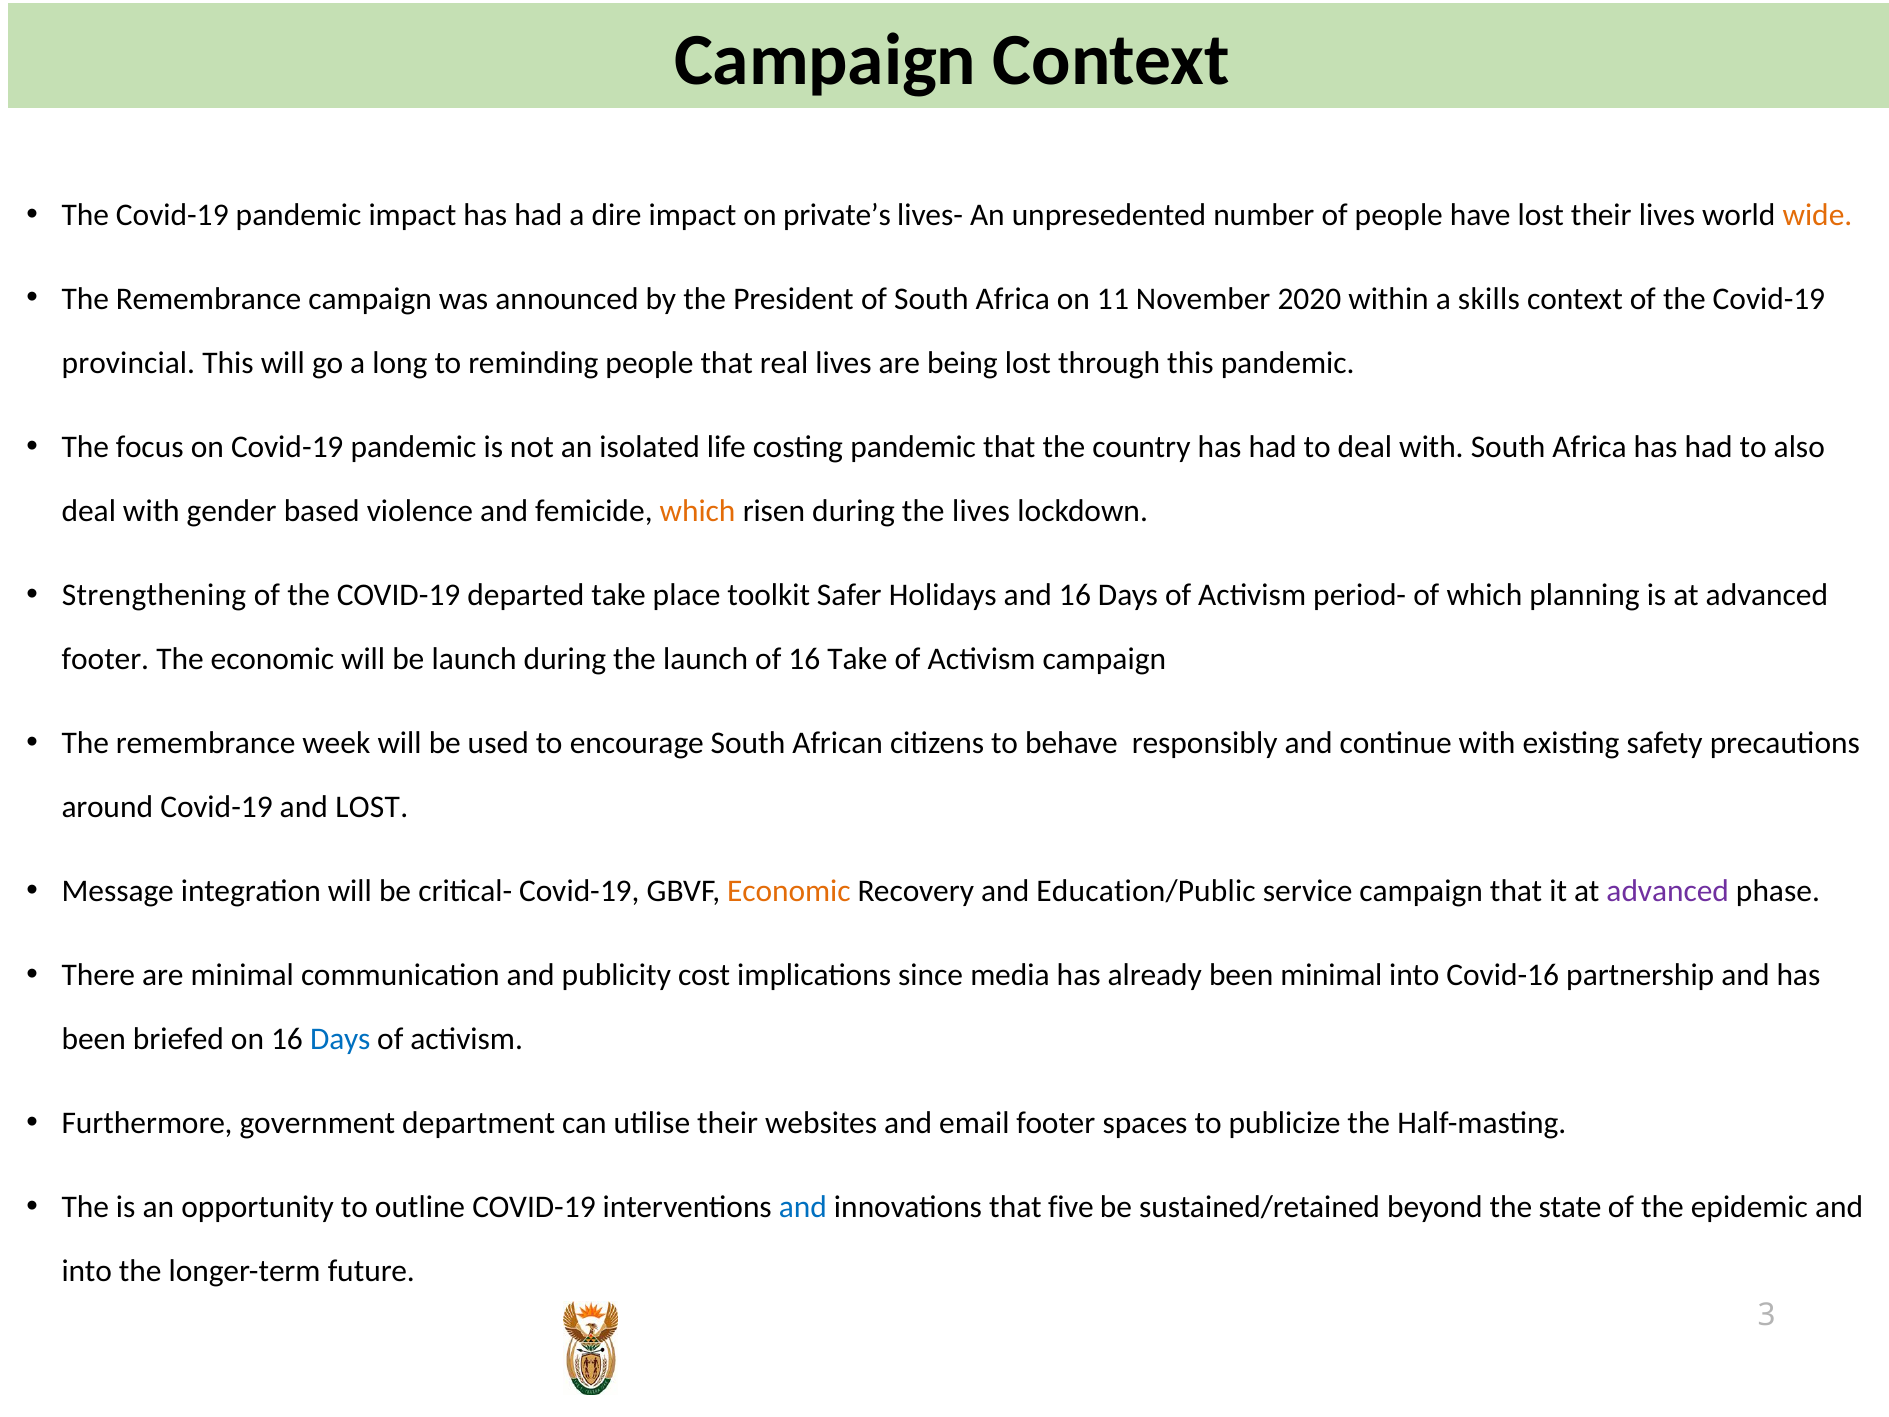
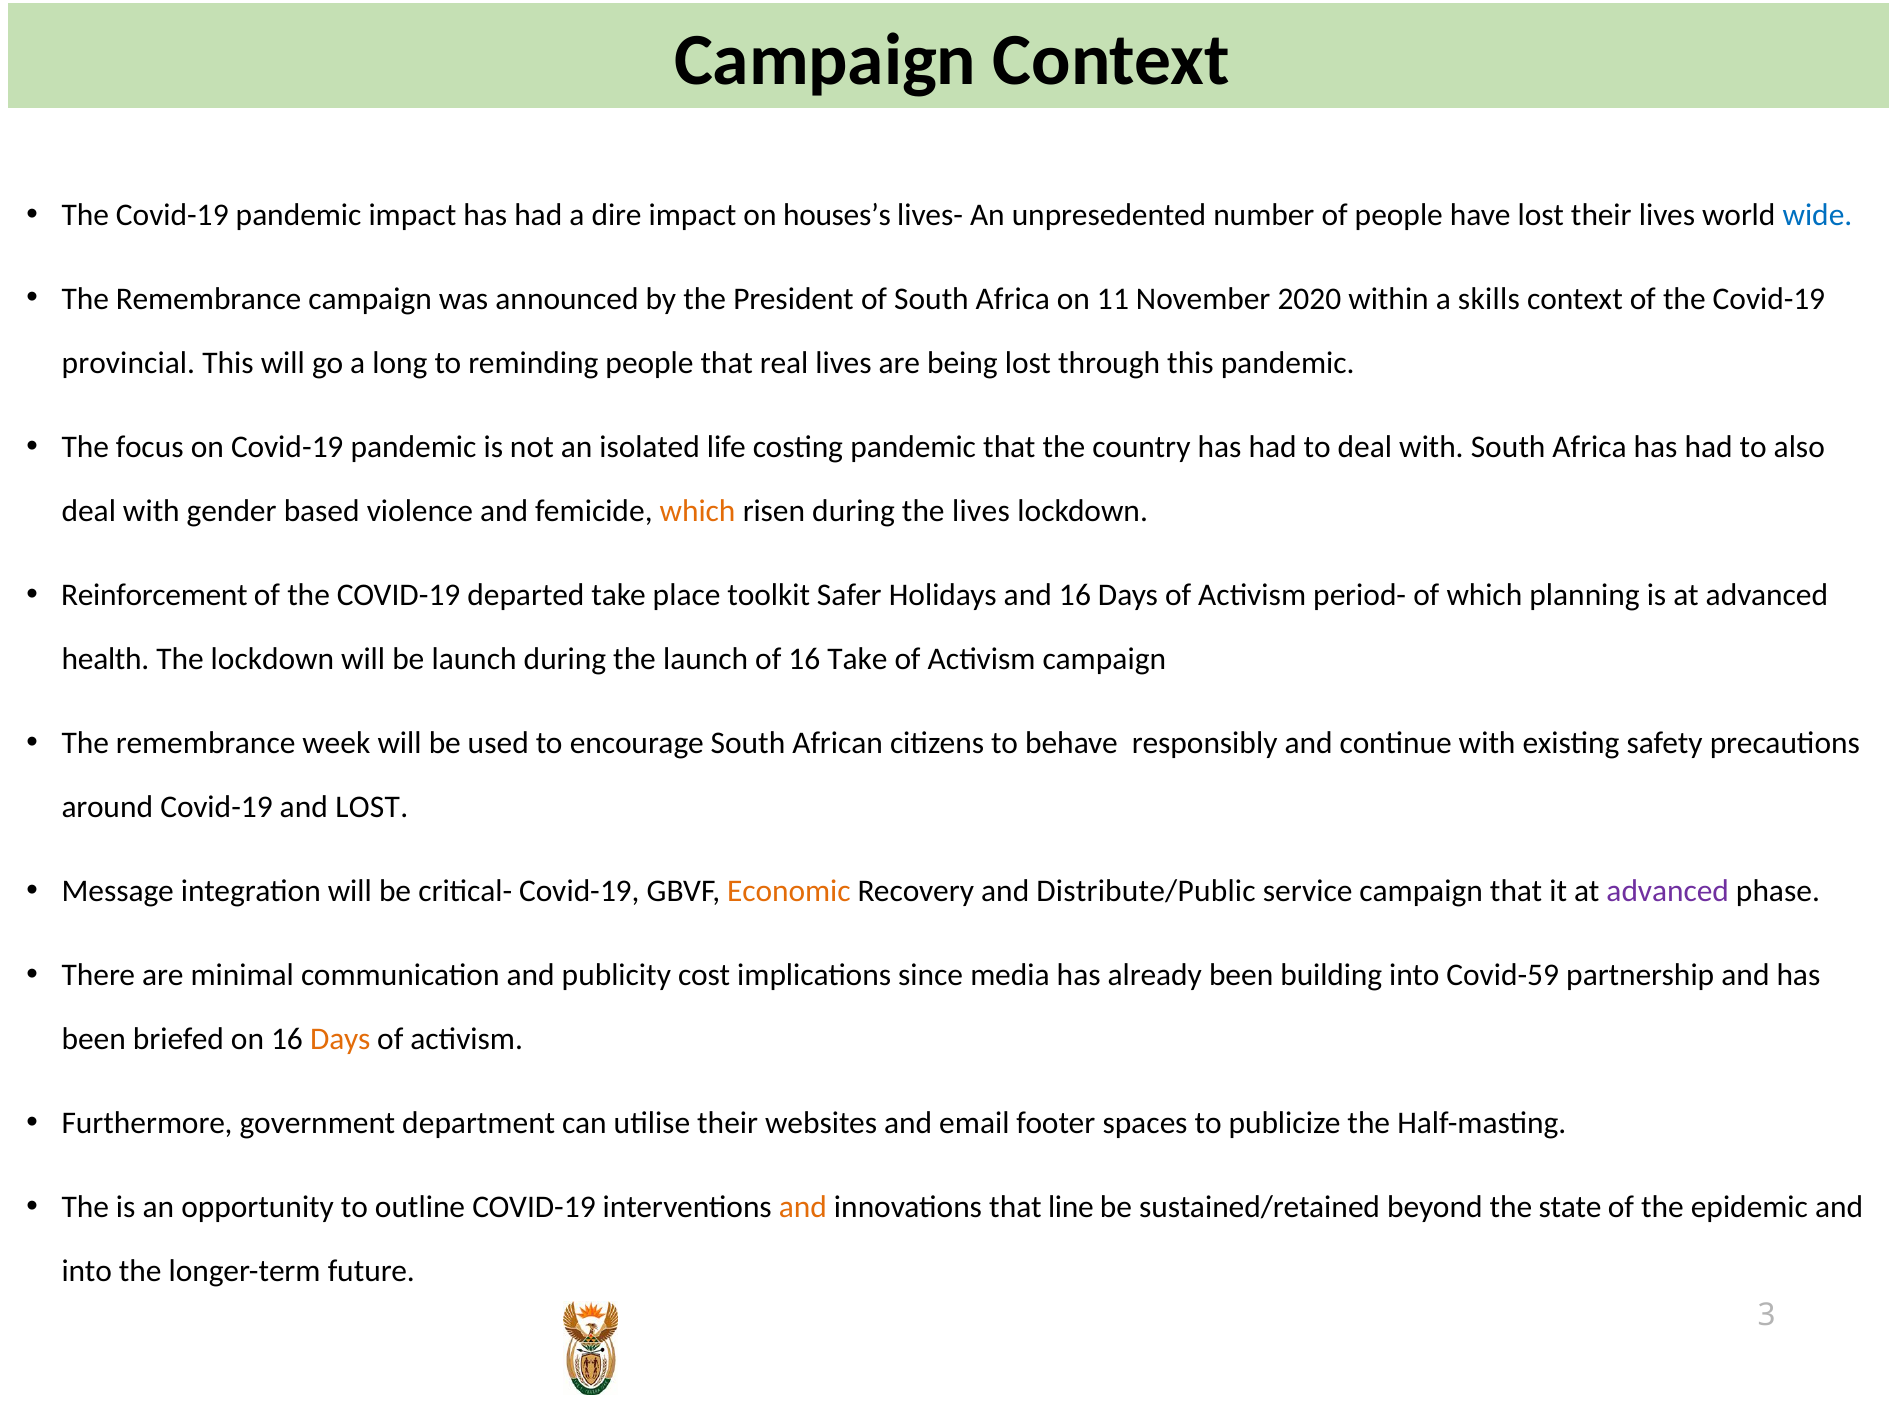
private’s: private’s -> houses’s
wide colour: orange -> blue
Strengthening: Strengthening -> Reinforcement
footer at (105, 659): footer -> health
The economic: economic -> lockdown
Education/Public: Education/Public -> Distribute/Public
been minimal: minimal -> building
Covid-16: Covid-16 -> Covid-59
Days at (340, 1039) colour: blue -> orange
and at (803, 1207) colour: blue -> orange
five: five -> line
